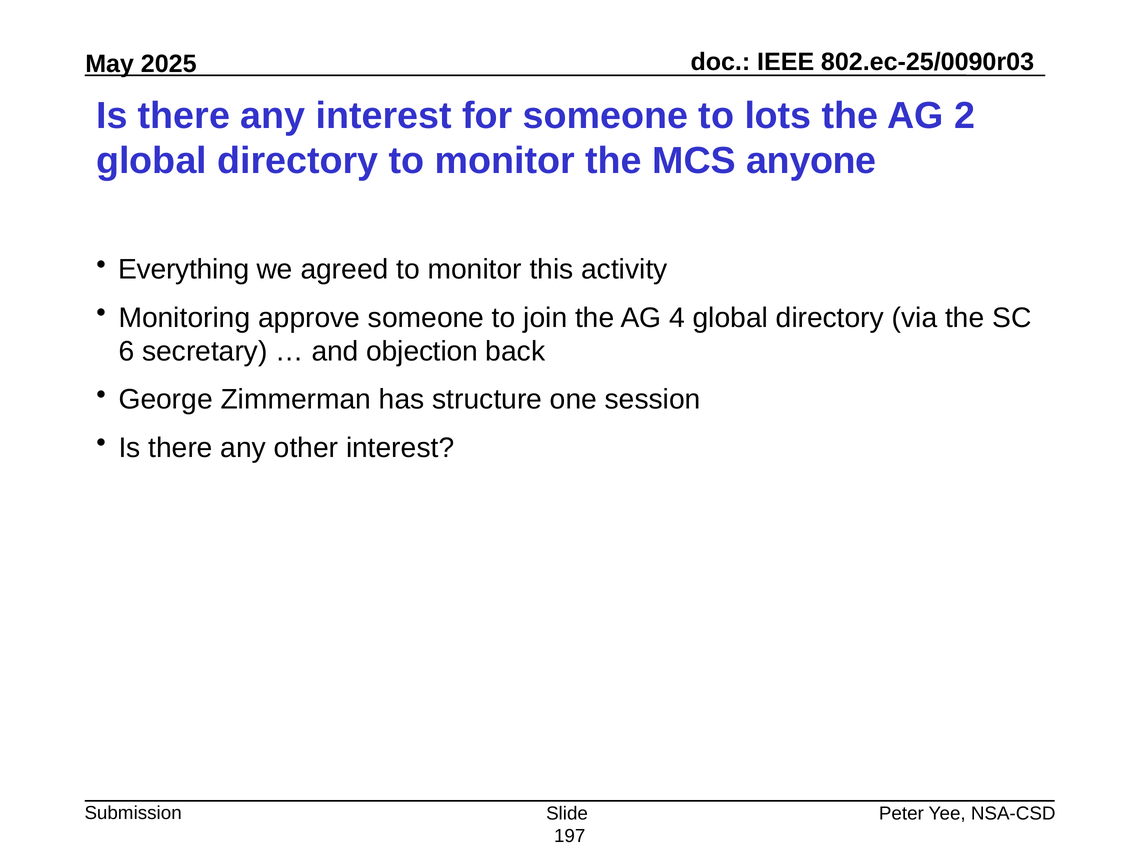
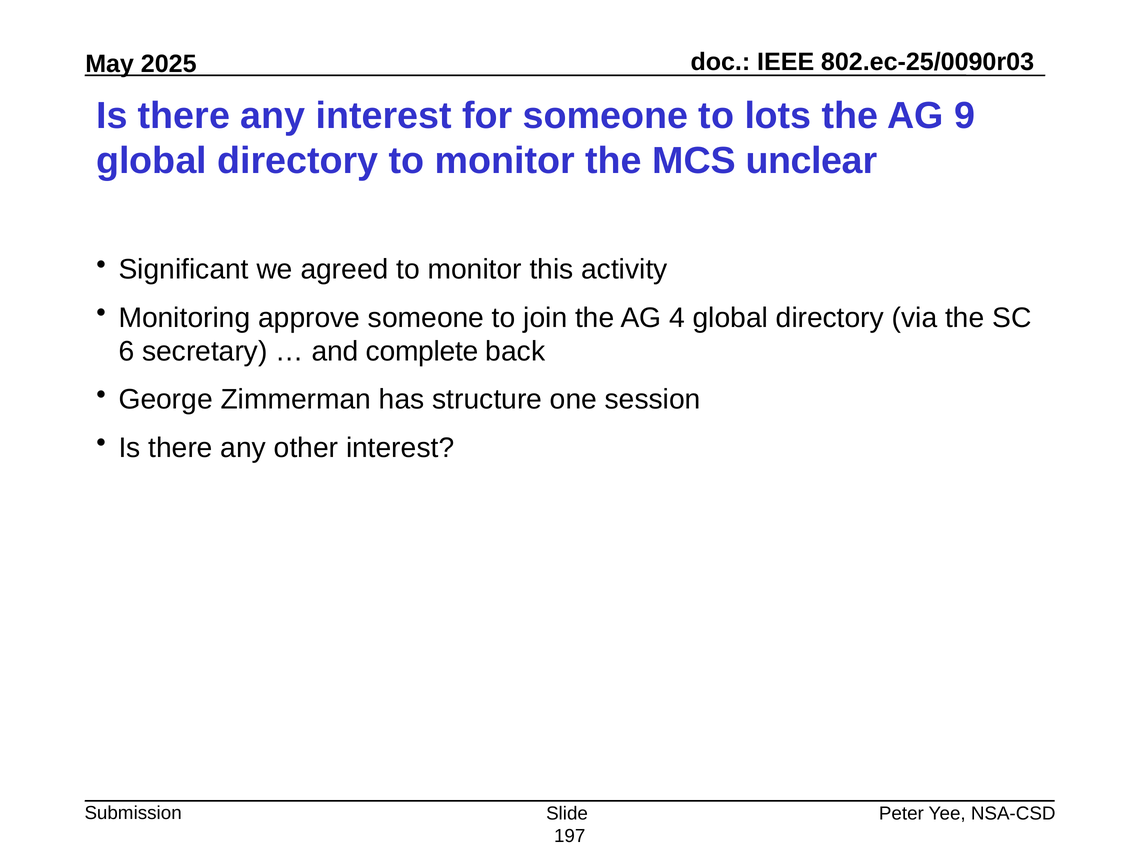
2: 2 -> 9
anyone: anyone -> unclear
Everything: Everything -> Significant
objection: objection -> complete
